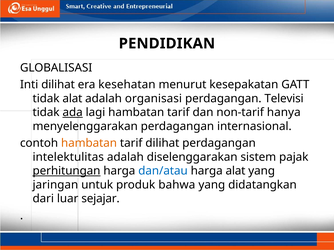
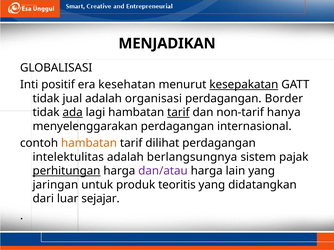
PENDIDIKAN: PENDIDIKAN -> MENJADIKAN
Inti dilihat: dilihat -> positif
kesepakatan underline: none -> present
tidak alat: alat -> jual
Televisi: Televisi -> Border
tarif at (178, 113) underline: none -> present
diselenggarakan: diselenggarakan -> berlangsungnya
dan/atau colour: blue -> purple
harga alat: alat -> lain
bahwa: bahwa -> teoritis
